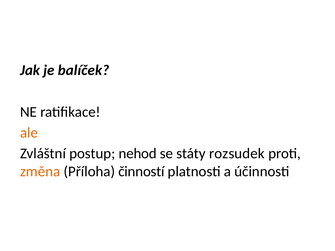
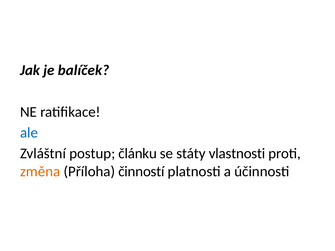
ale colour: orange -> blue
nehod: nehod -> článku
rozsudek: rozsudek -> vlastnosti
